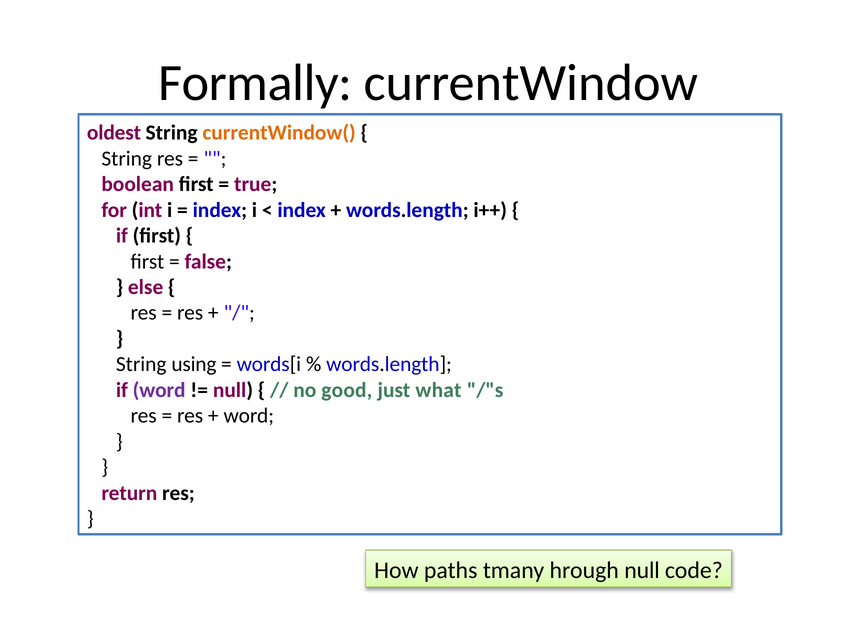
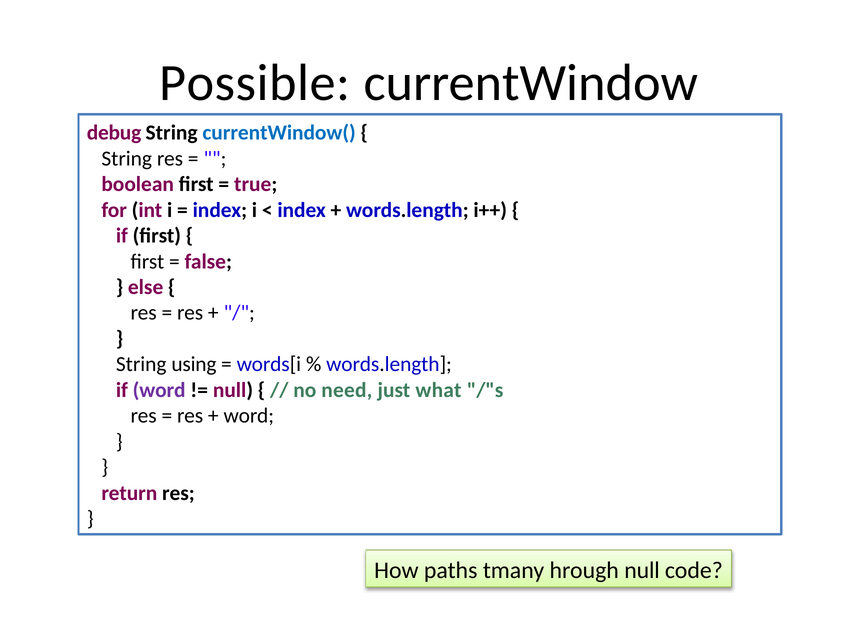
Formally: Formally -> Possible
oldest: oldest -> debug
currentWindow( colour: orange -> blue
good: good -> need
